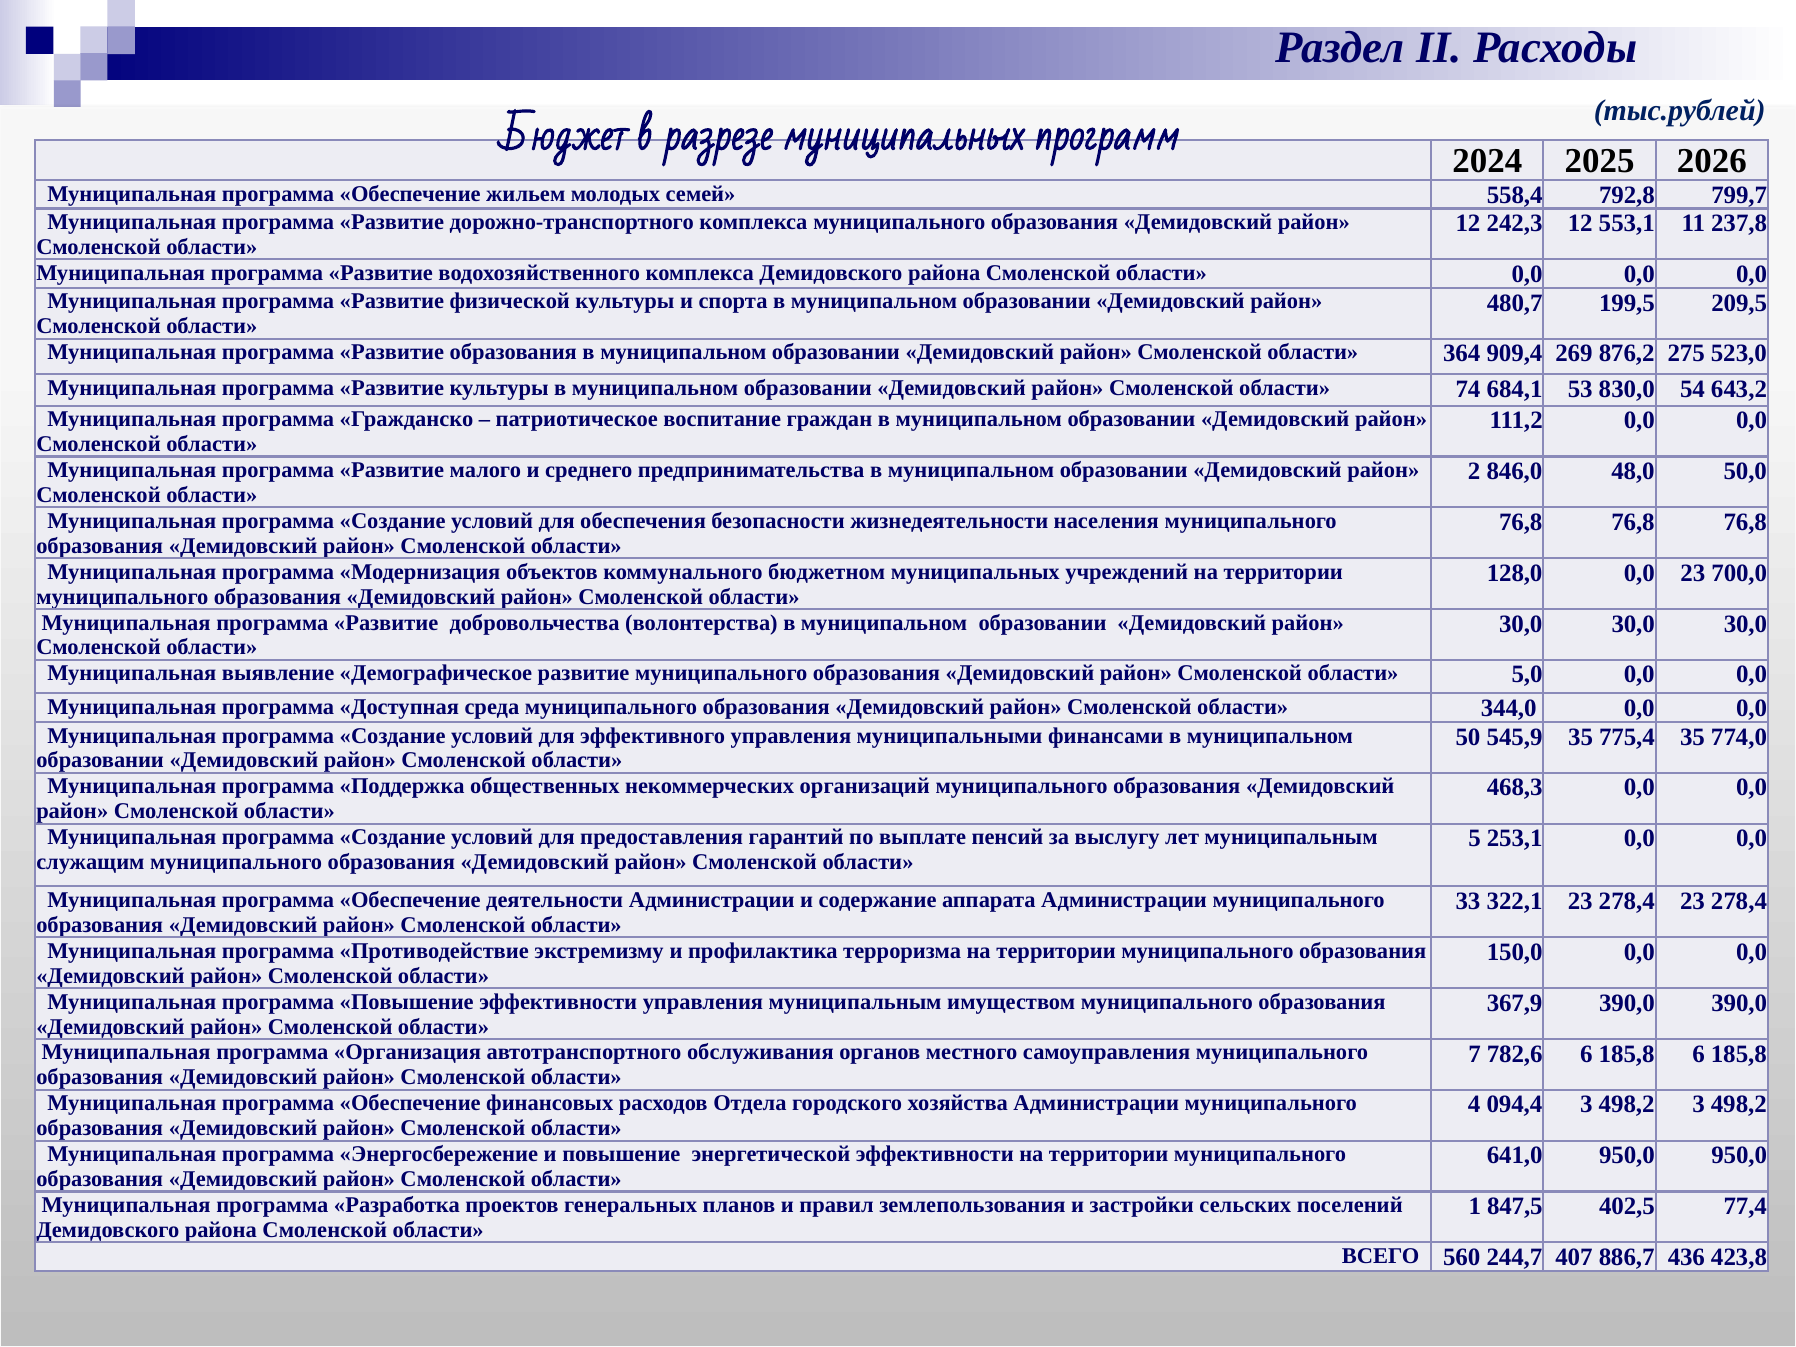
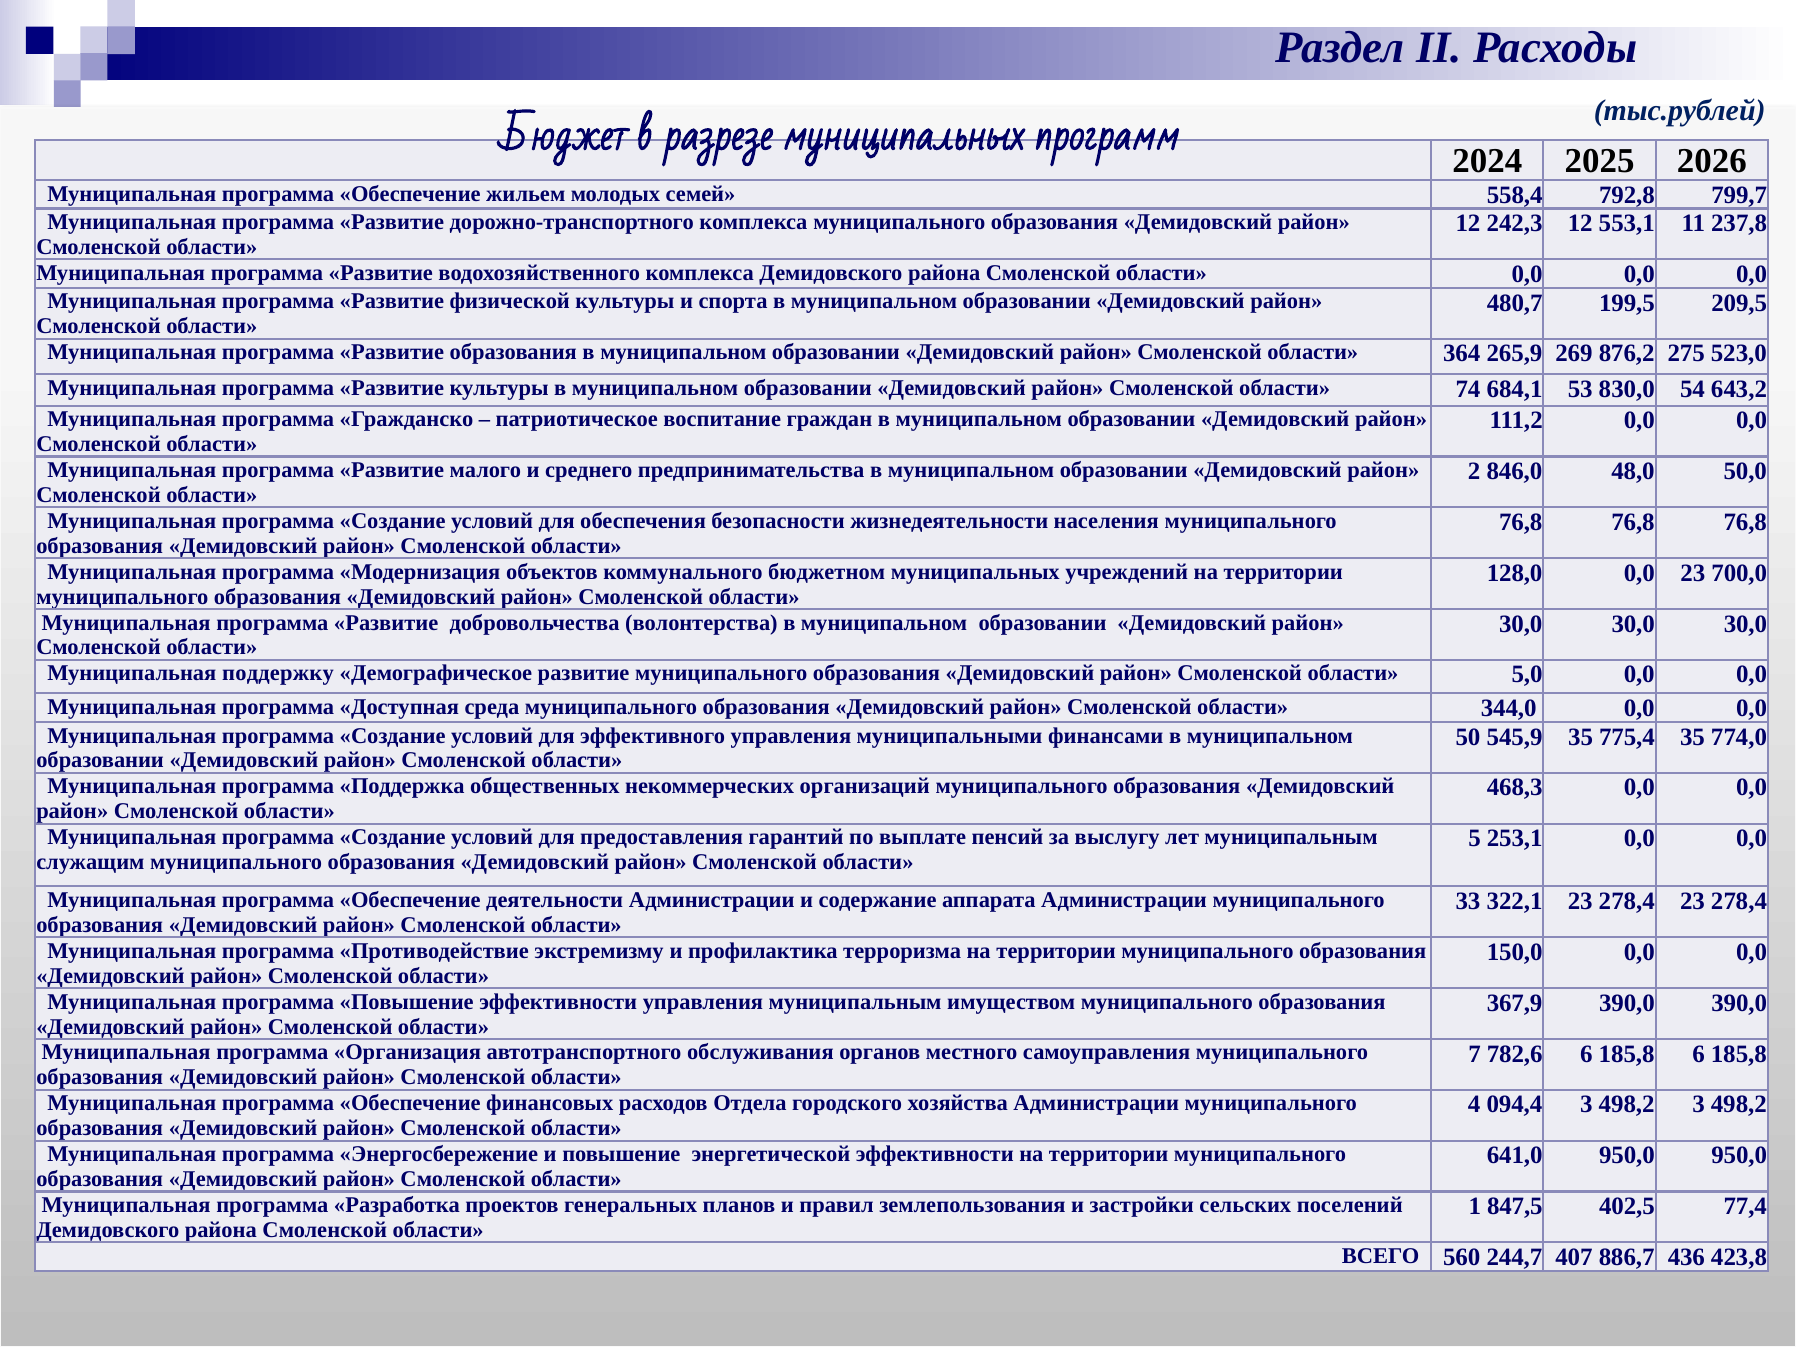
909,4: 909,4 -> 265,9
выявление: выявление -> поддержку
